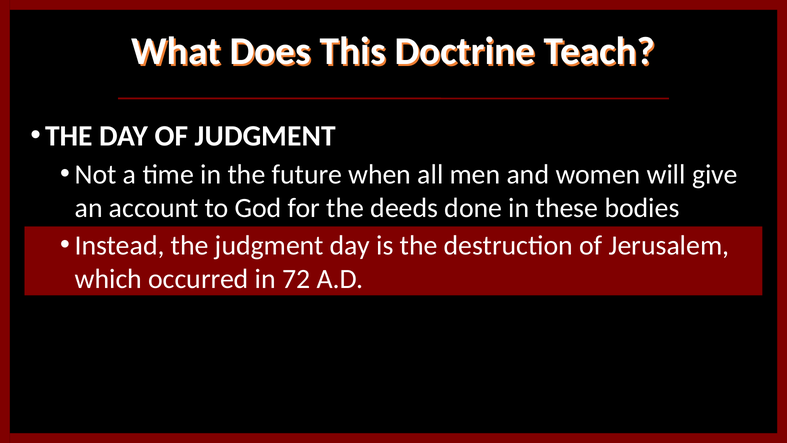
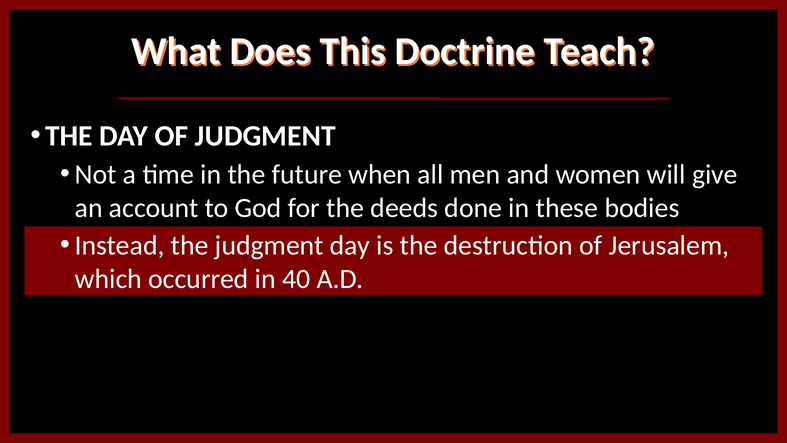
72: 72 -> 40
